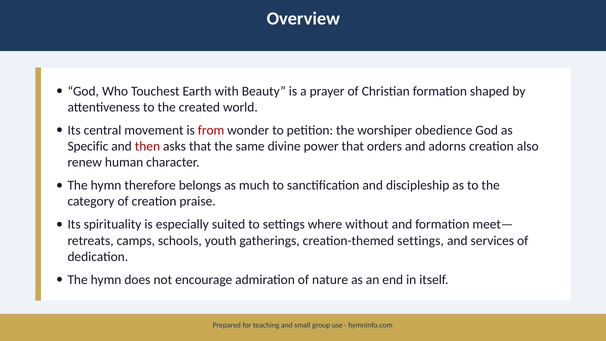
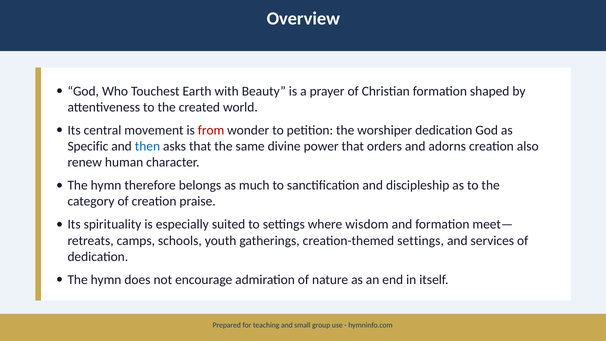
worshiper obedience: obedience -> dedication
then colour: red -> blue
without: without -> wisdom
